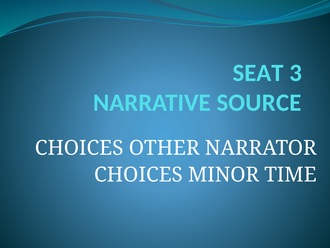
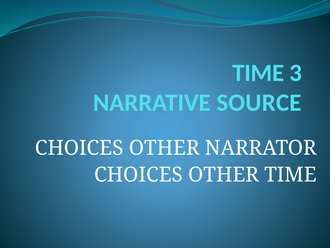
SEAT at (258, 73): SEAT -> TIME
MINOR at (224, 174): MINOR -> OTHER
